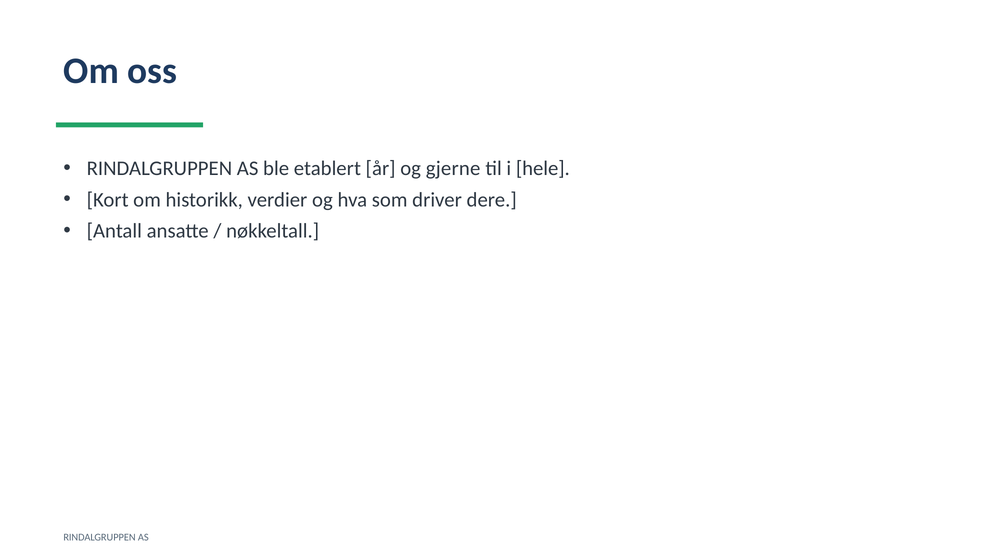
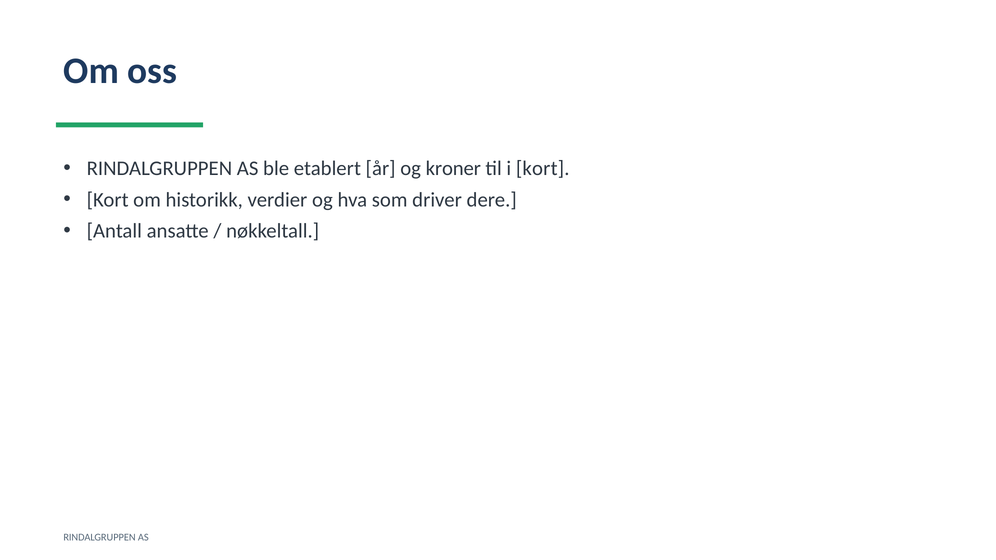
gjerne: gjerne -> kroner
i hele: hele -> kort
